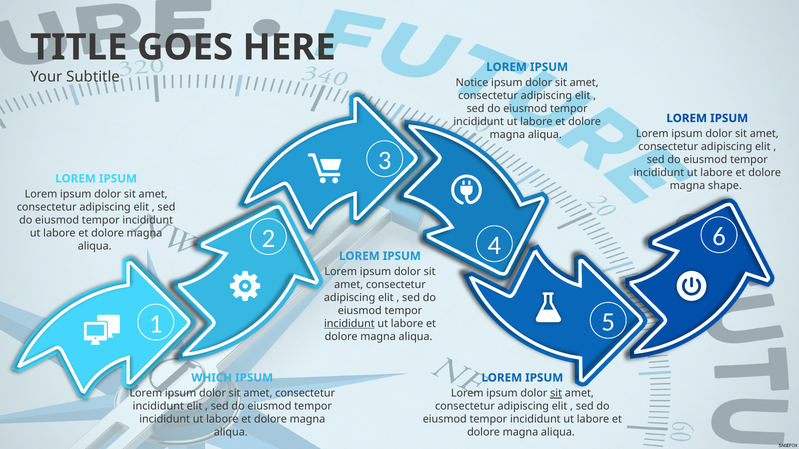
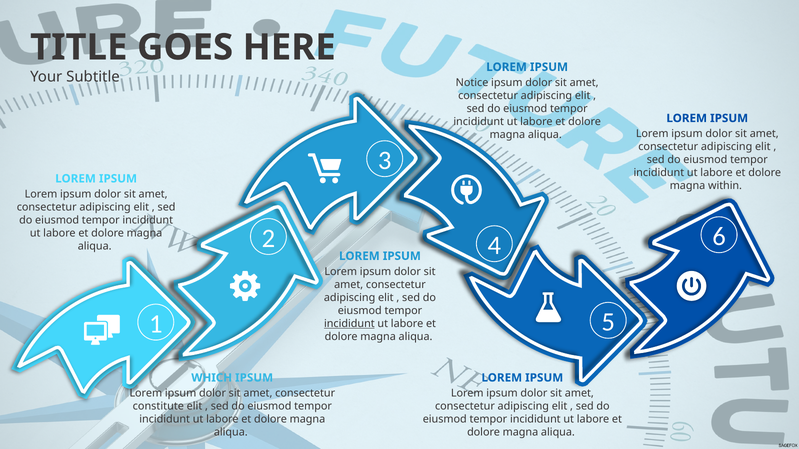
shape: shape -> within
sit at (556, 394) underline: present -> none
incididunt at (158, 407): incididunt -> constitute
